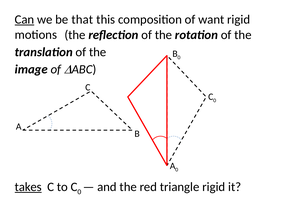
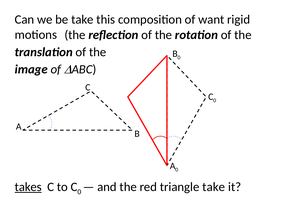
Can underline: present -> none
be that: that -> take
triangle rigid: rigid -> take
